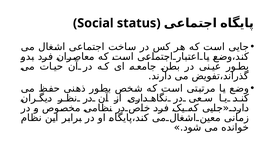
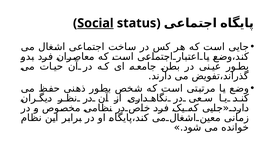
Social underline: none -> present
